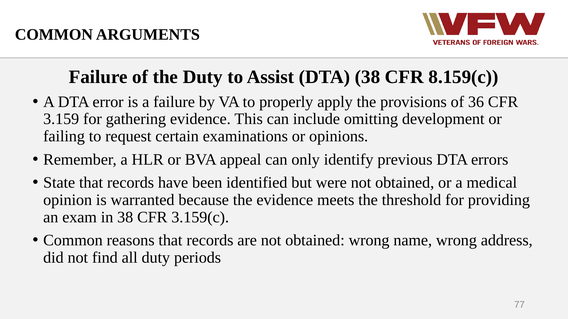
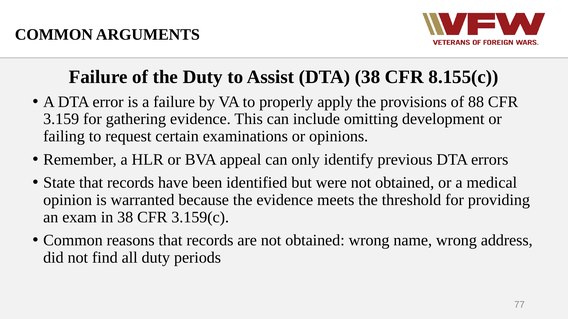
8.159(c: 8.159(c -> 8.155(c
36: 36 -> 88
